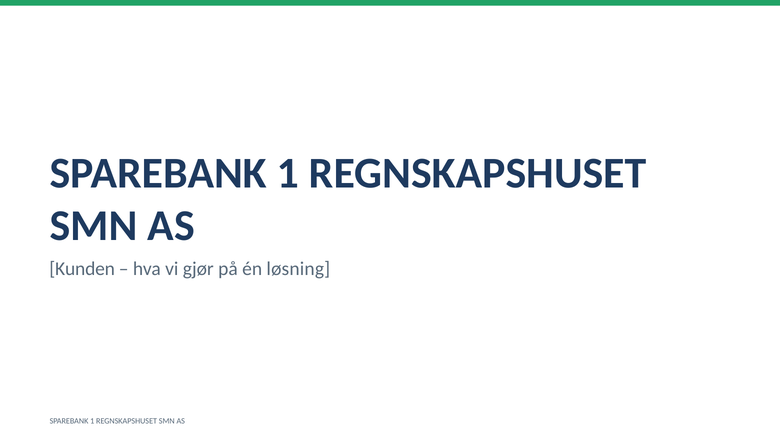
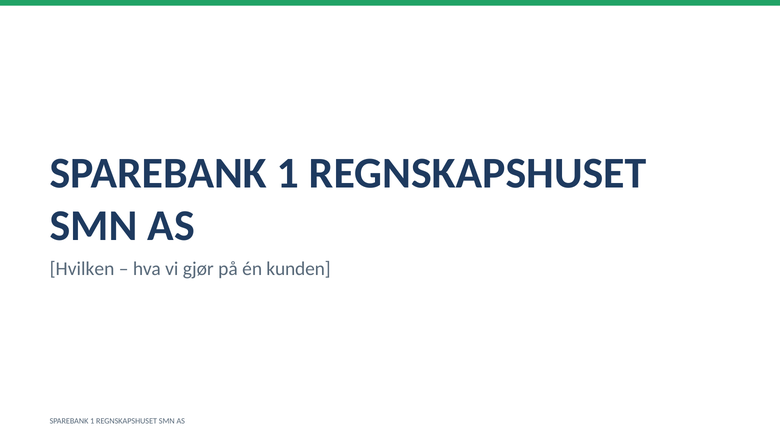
Kunden: Kunden -> Hvilken
løsning: løsning -> kunden
